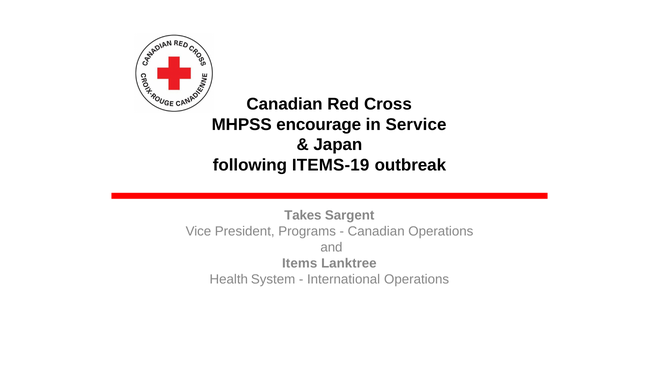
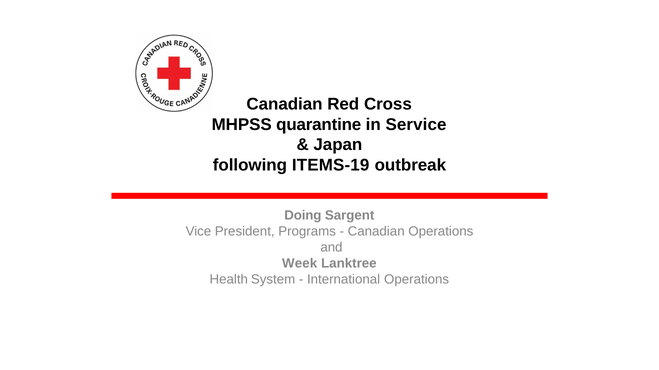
encourage: encourage -> quarantine
Takes: Takes -> Doing
Items: Items -> Week
